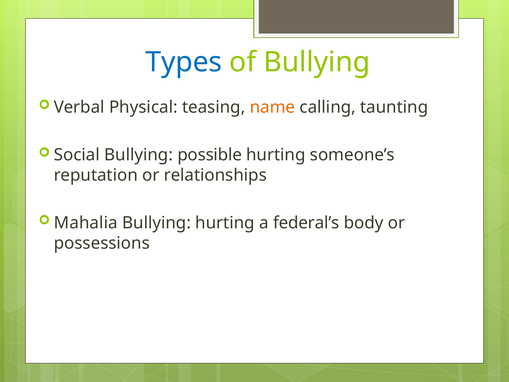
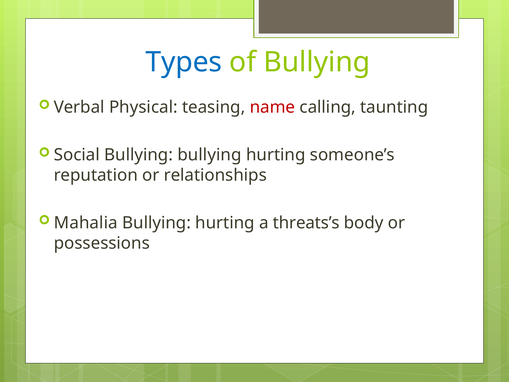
name colour: orange -> red
Bullying possible: possible -> bullying
federal’s: federal’s -> threats’s
